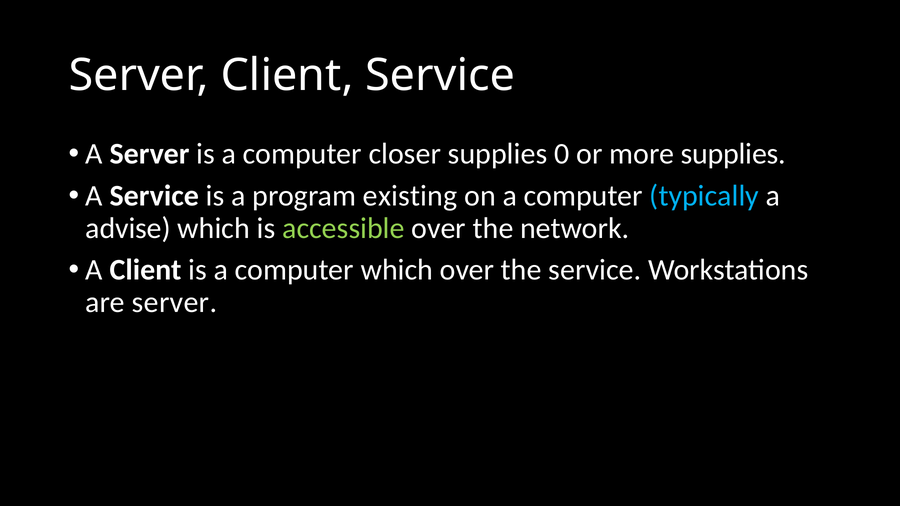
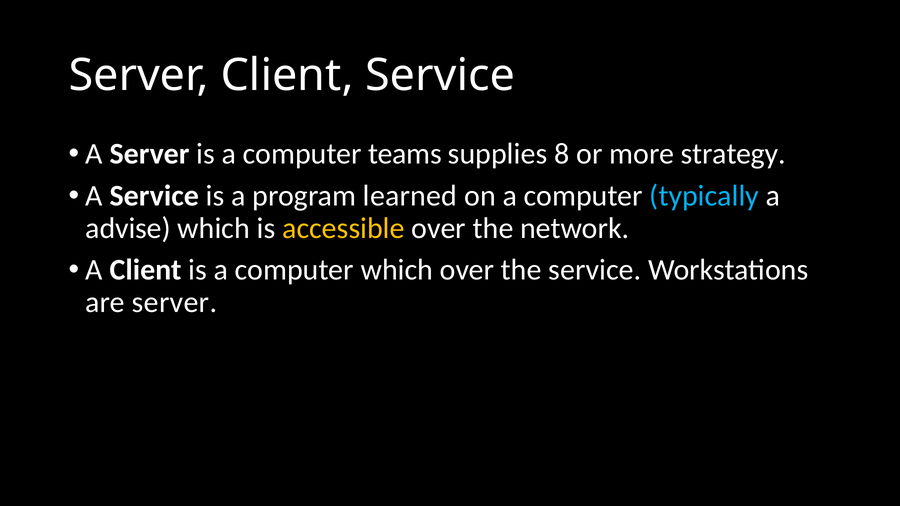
closer: closer -> teams
0: 0 -> 8
more supplies: supplies -> strategy
existing: existing -> learned
accessible colour: light green -> yellow
